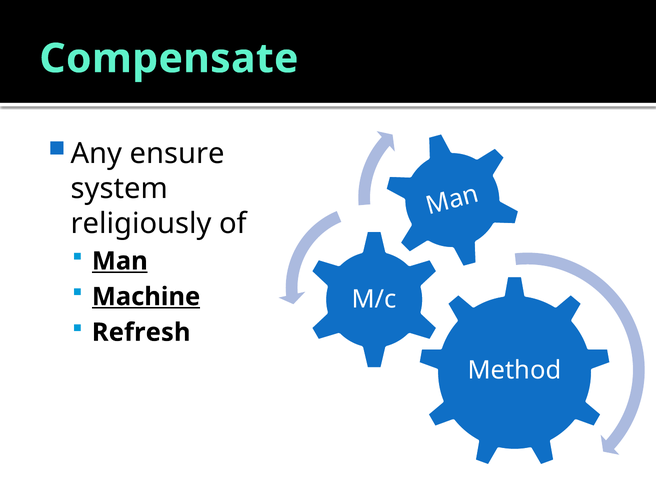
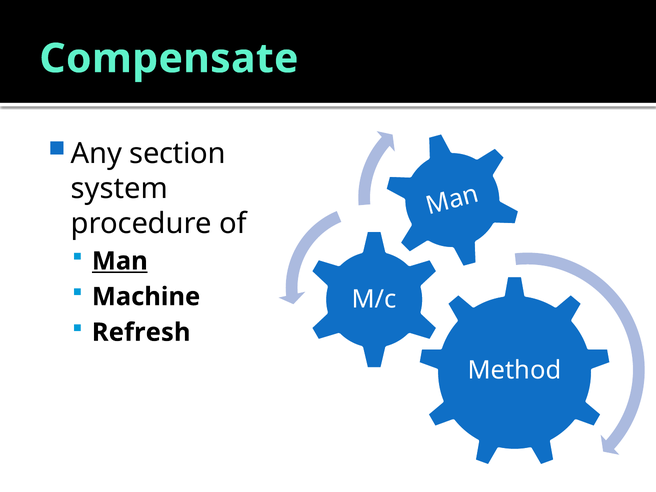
ensure: ensure -> section
religiously: religiously -> procedure
Machine underline: present -> none
